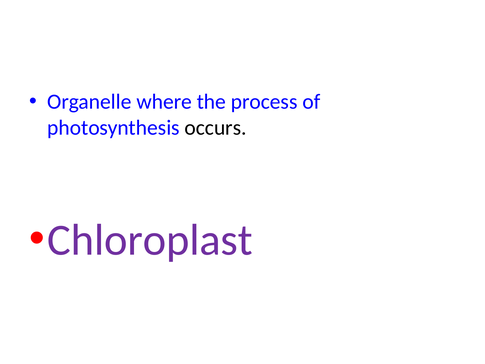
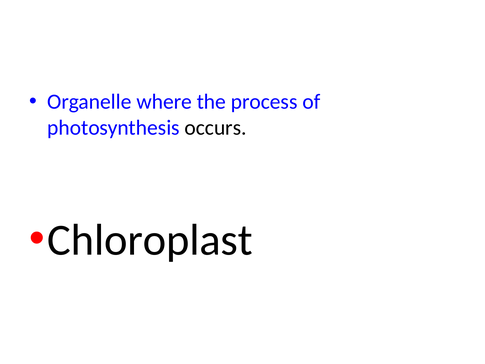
Chloroplast colour: purple -> black
